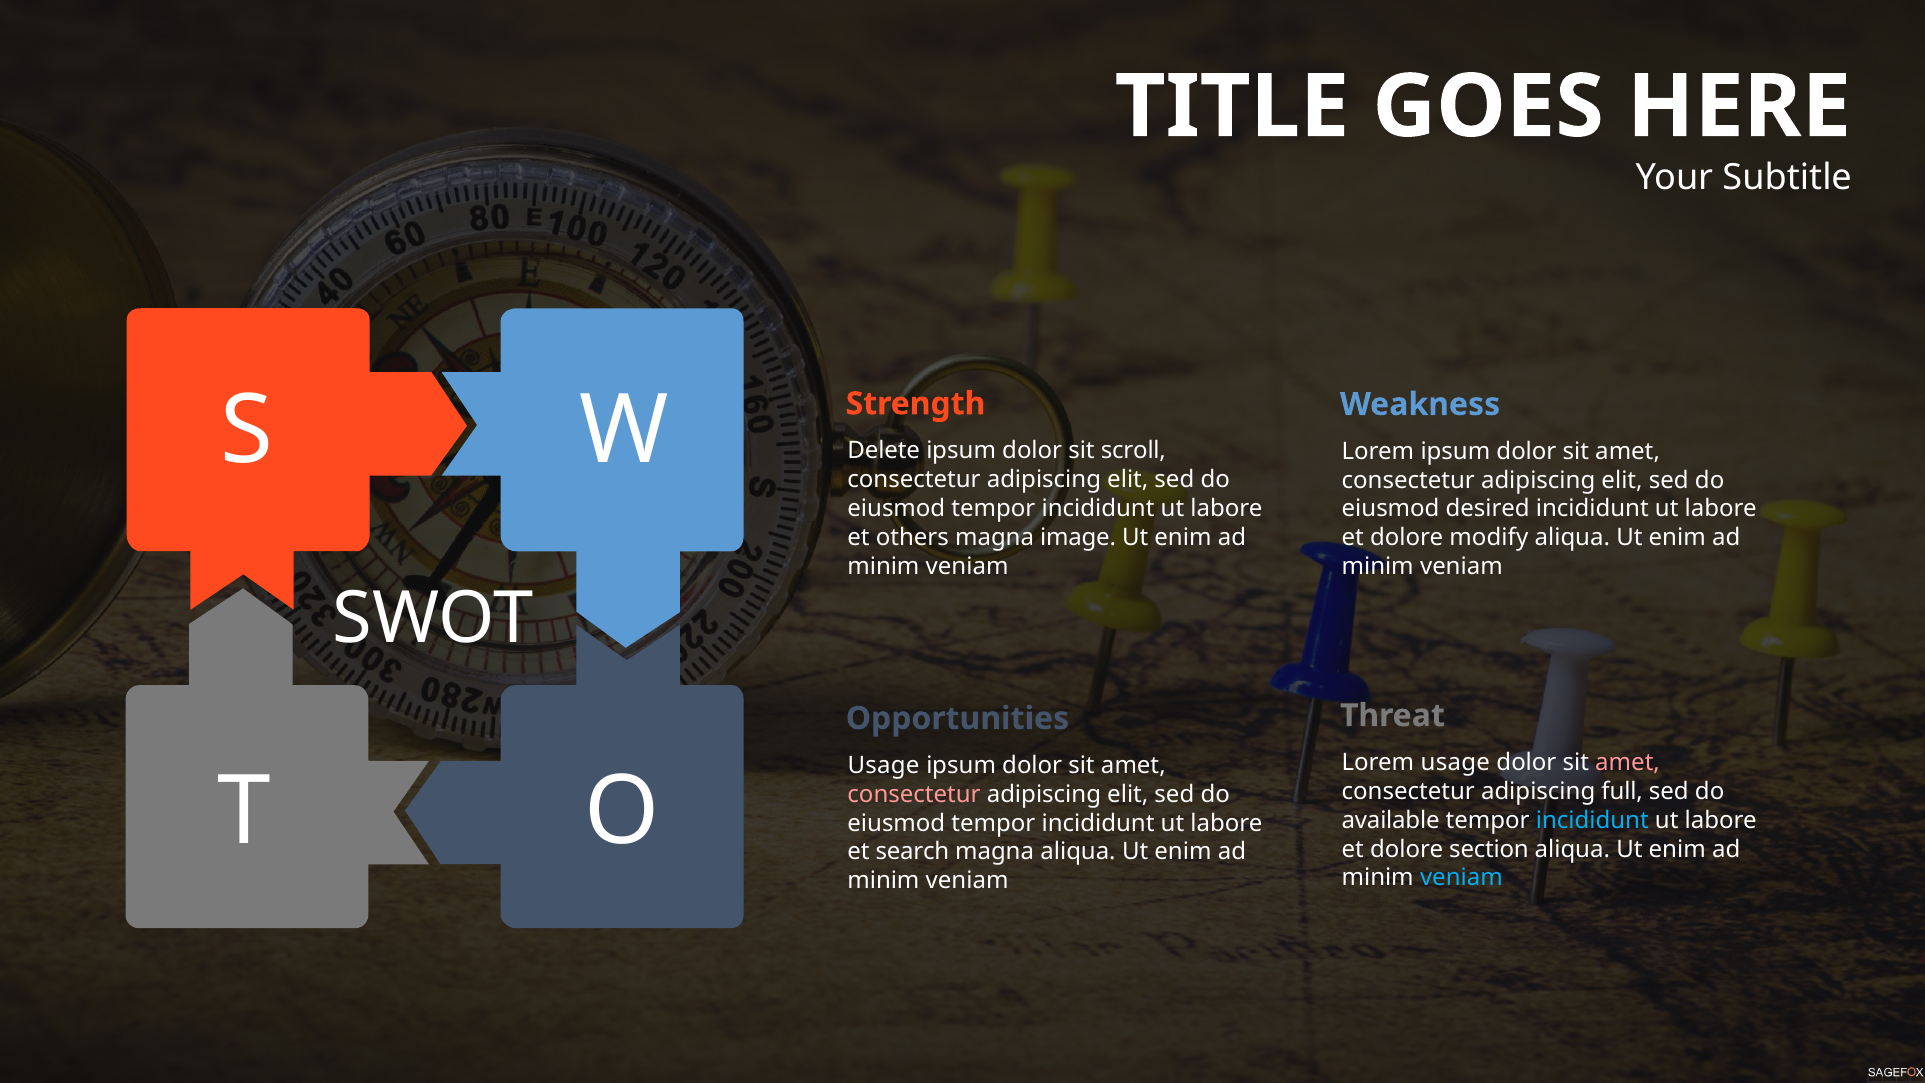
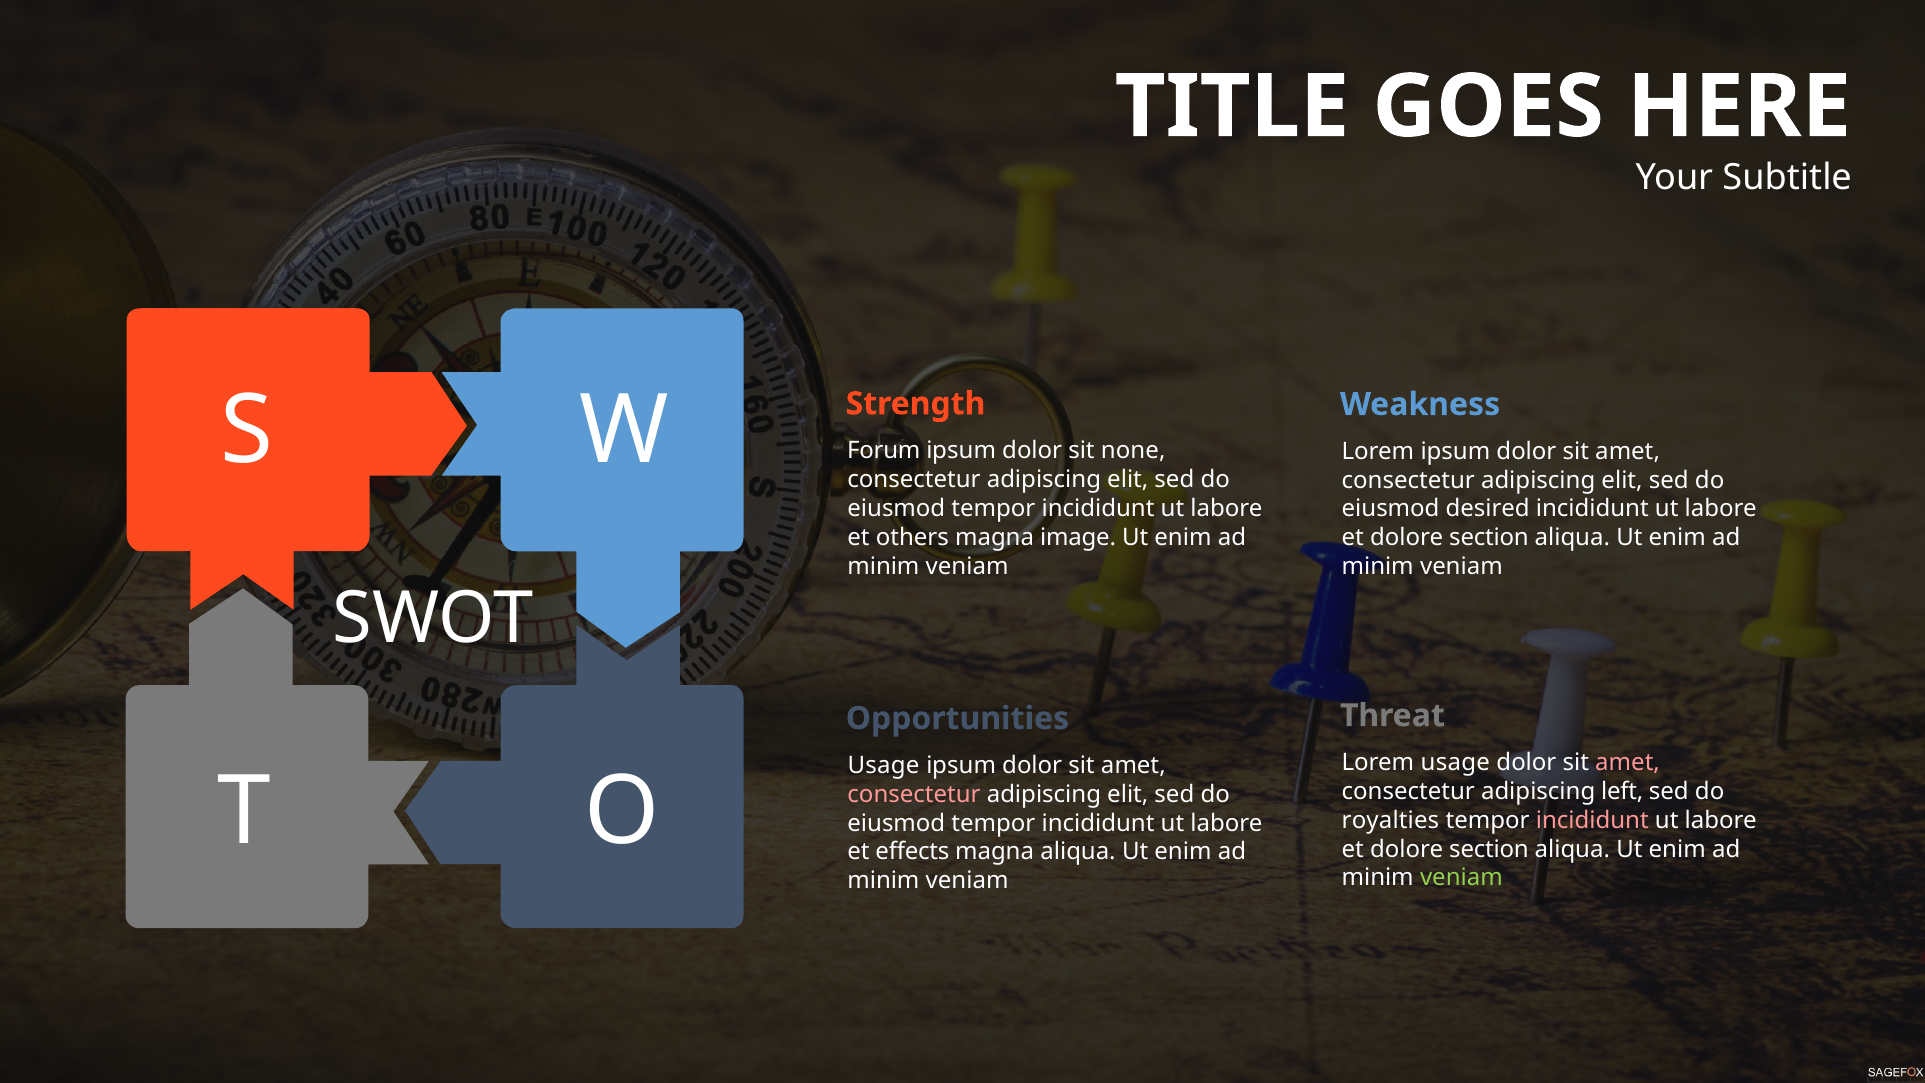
Delete: Delete -> Forum
scroll: scroll -> none
modify at (1489, 538): modify -> section
full: full -> left
available: available -> royalties
incididunt at (1592, 820) colour: light blue -> pink
search: search -> effects
veniam at (1461, 878) colour: light blue -> light green
